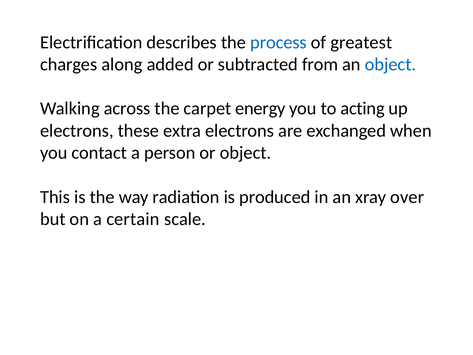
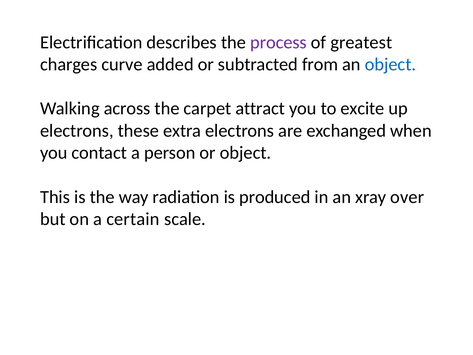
process colour: blue -> purple
along: along -> curve
energy: energy -> attract
acting: acting -> excite
